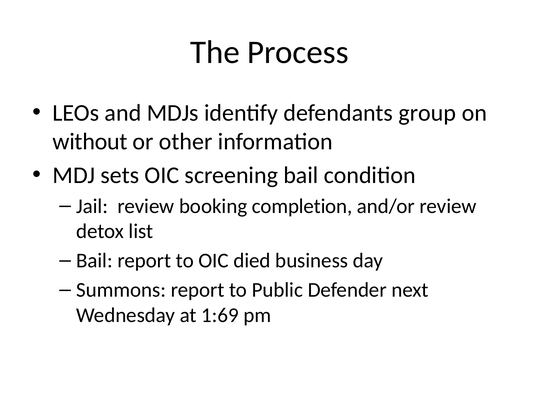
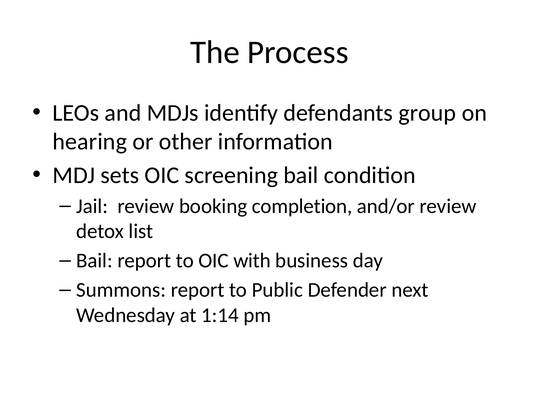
without: without -> hearing
died: died -> with
1:69: 1:69 -> 1:14
